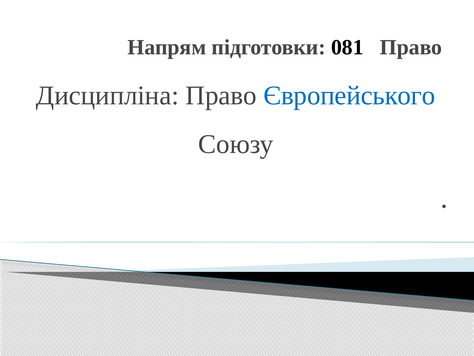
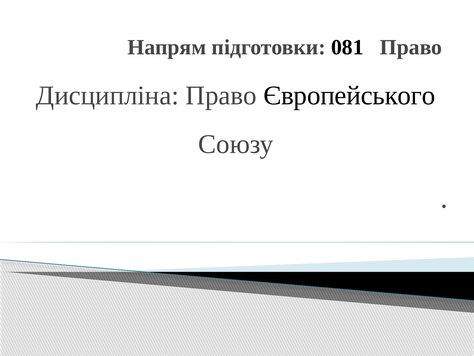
Європейського colour: blue -> black
